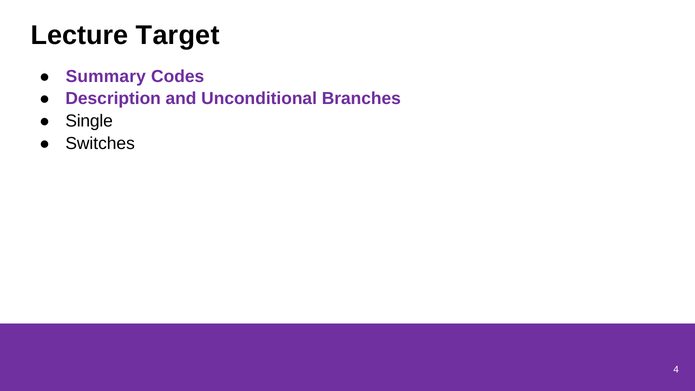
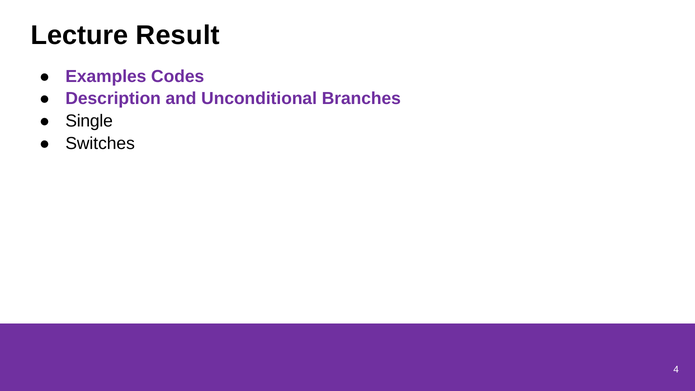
Target: Target -> Result
Summary: Summary -> Examples
